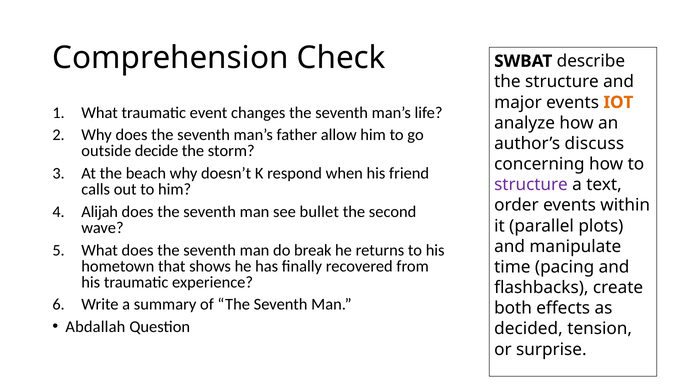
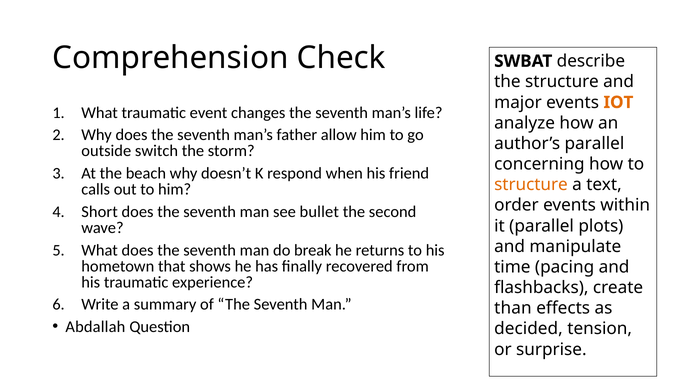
author’s discuss: discuss -> parallel
decide: decide -> switch
structure at (531, 185) colour: purple -> orange
Alijah: Alijah -> Short
both: both -> than
